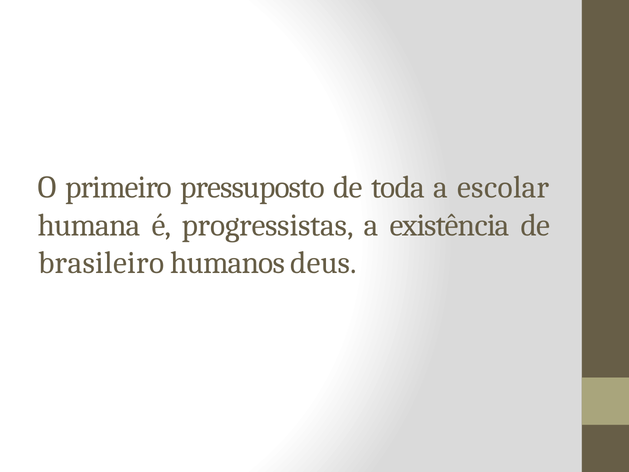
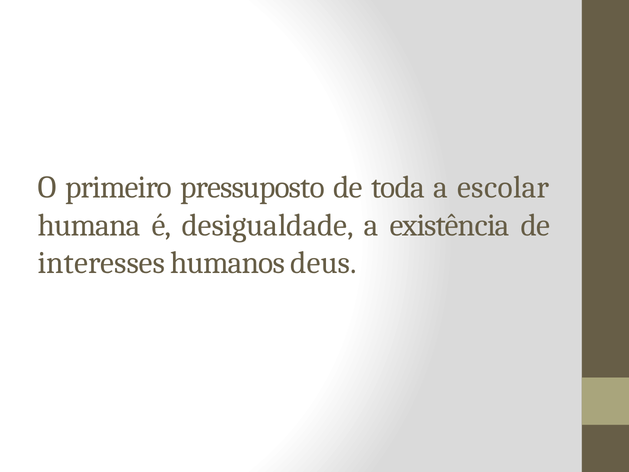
progressistas: progressistas -> desigualdade
brasileiro: brasileiro -> interesses
